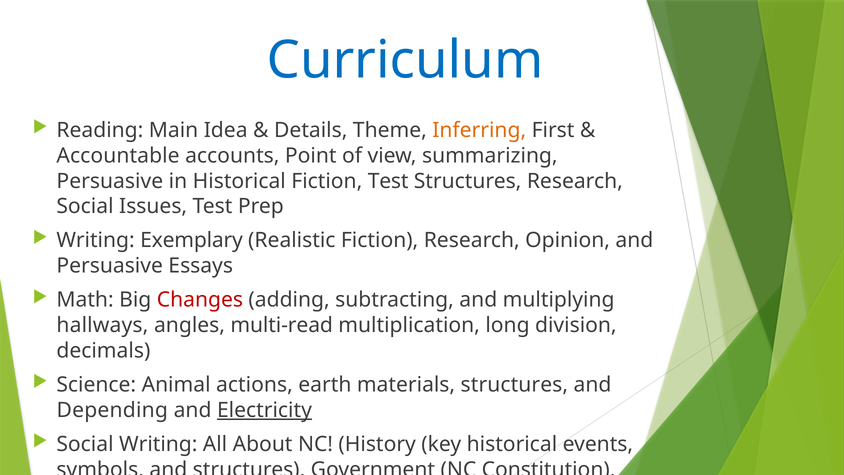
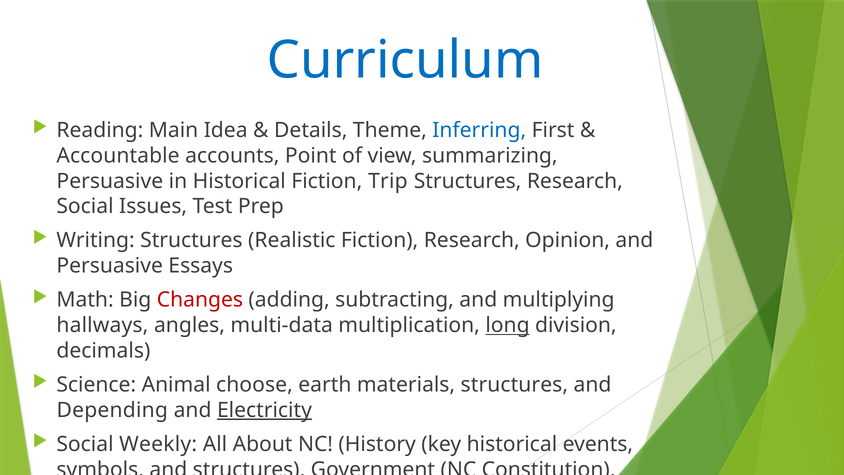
Inferring colour: orange -> blue
Fiction Test: Test -> Trip
Writing Exemplary: Exemplary -> Structures
multi-read: multi-read -> multi-data
long underline: none -> present
actions: actions -> choose
Social Writing: Writing -> Weekly
